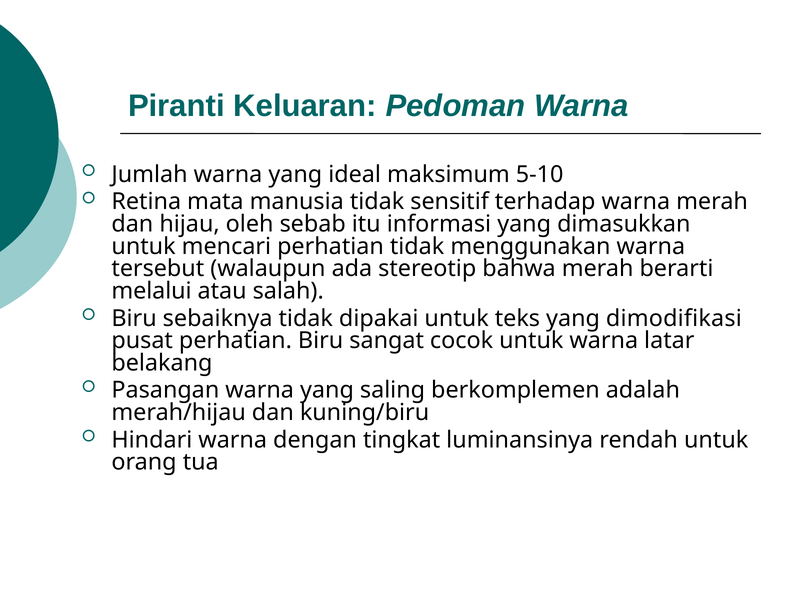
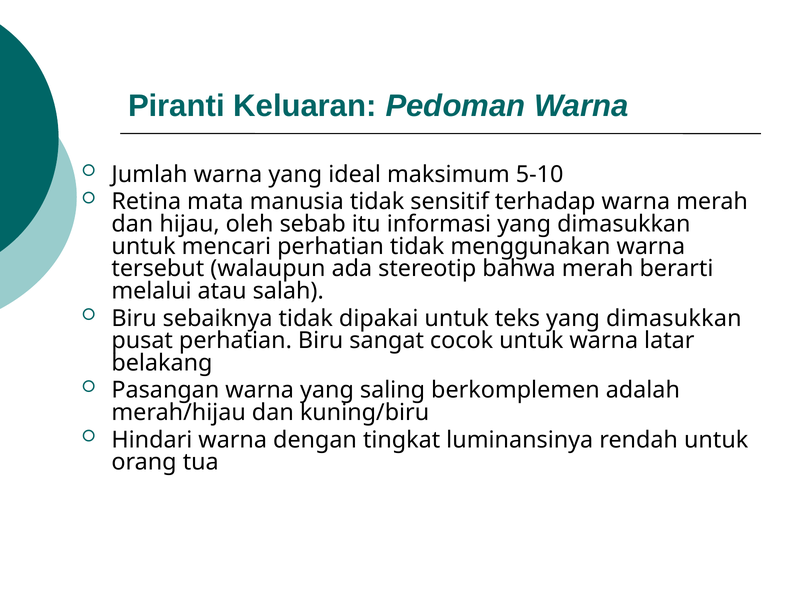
teks yang dimodifikasi: dimodifikasi -> dimasukkan
